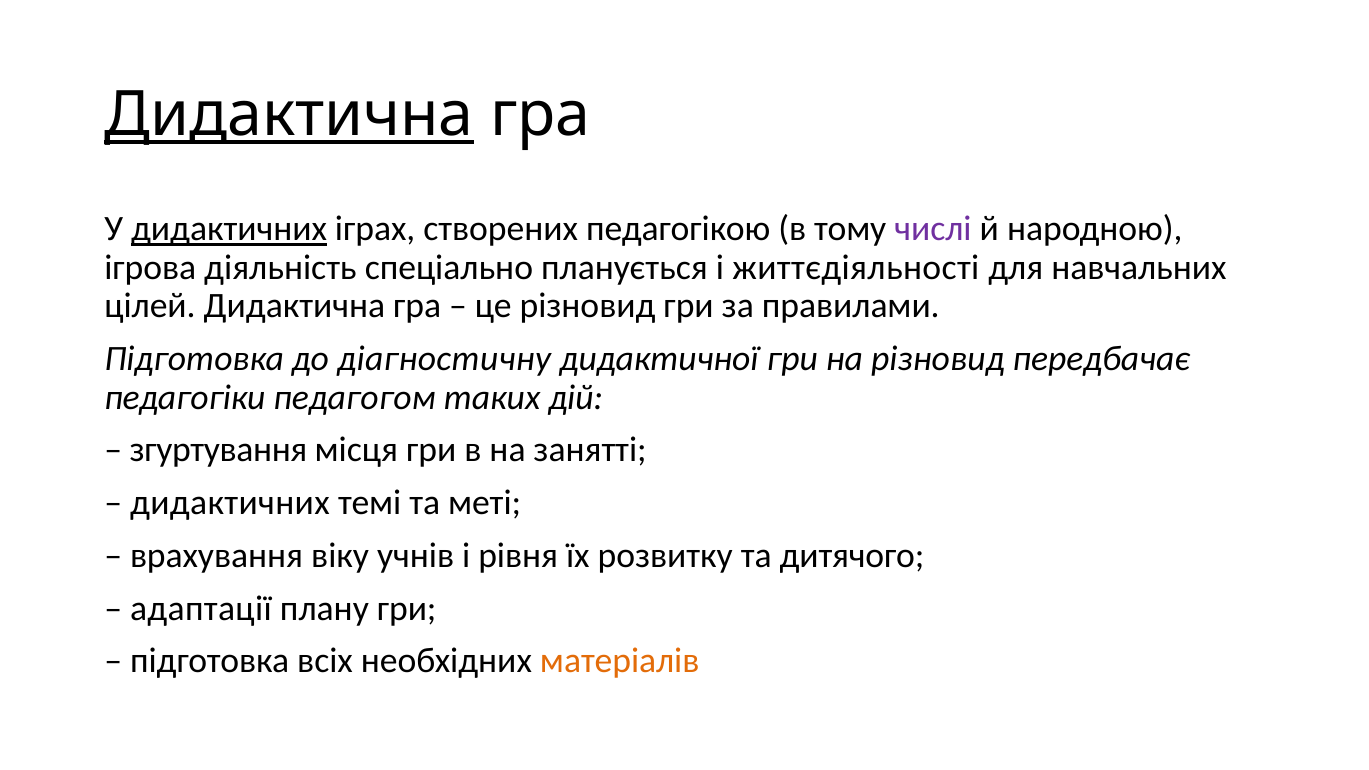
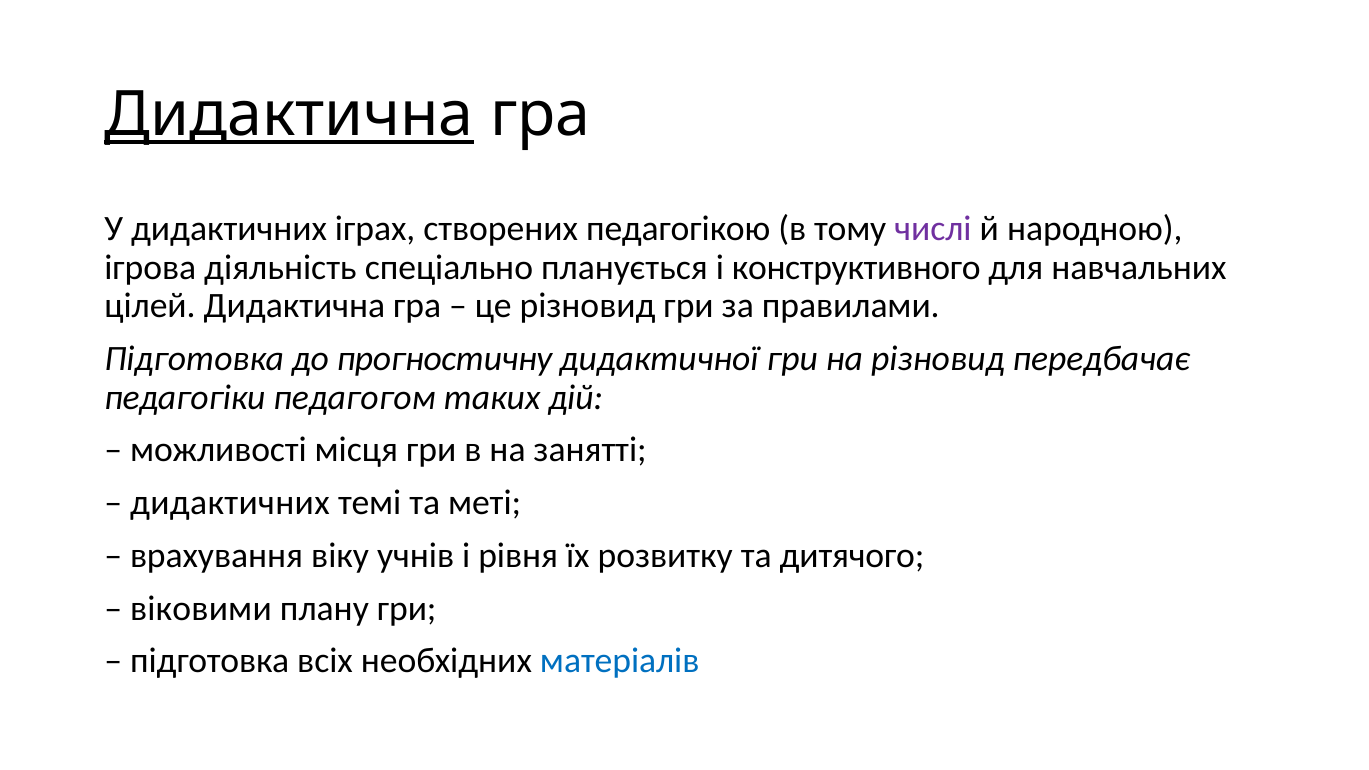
дидактичних at (229, 229) underline: present -> none
життєдіяльності: життєдіяльності -> конструктивного
діагностичну: діагностичну -> прогностичну
згуртування: згуртування -> можливості
адаптації: адаптації -> віковими
матеріалів colour: orange -> blue
